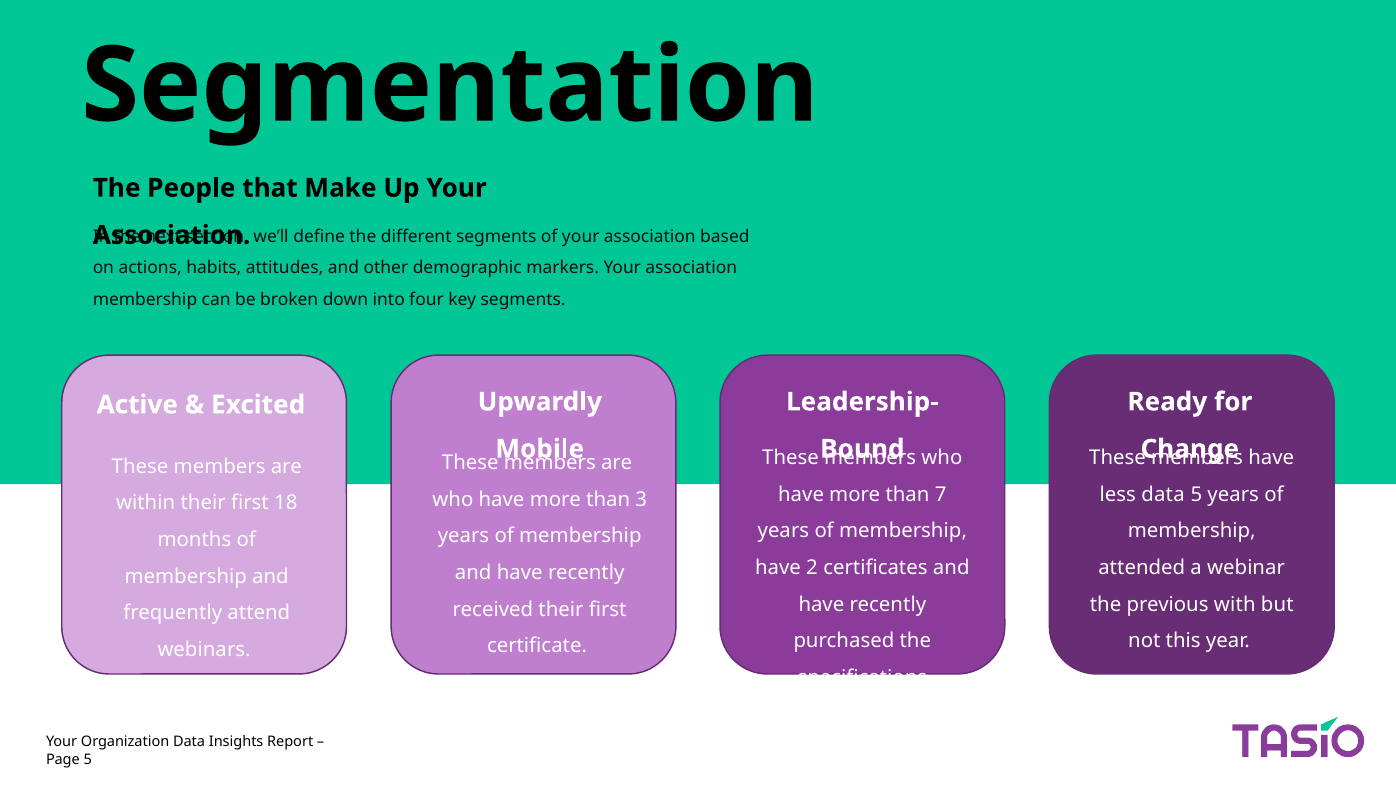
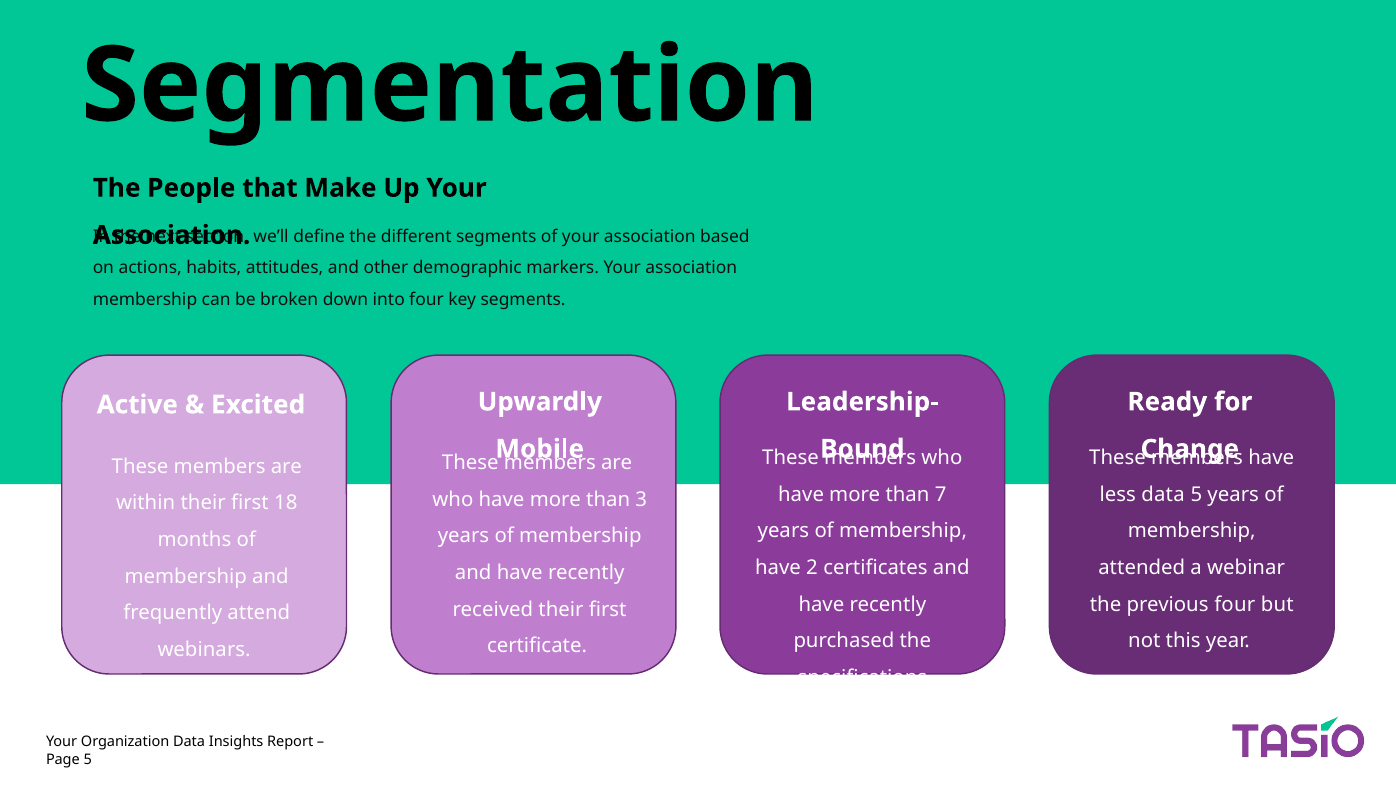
previous with: with -> four
